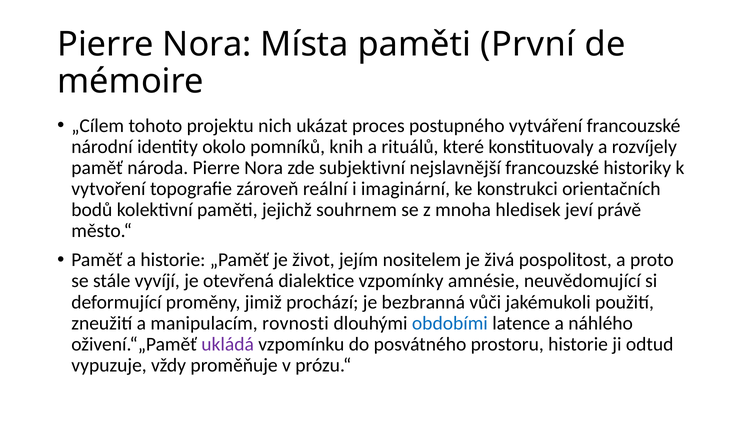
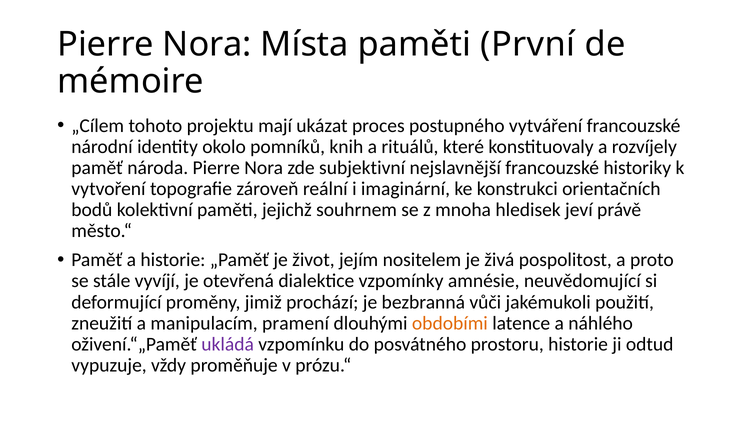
nich: nich -> mají
rovnosti: rovnosti -> pramení
obdobími colour: blue -> orange
